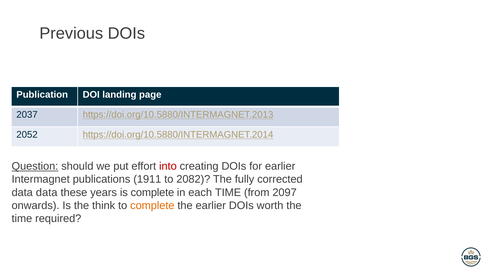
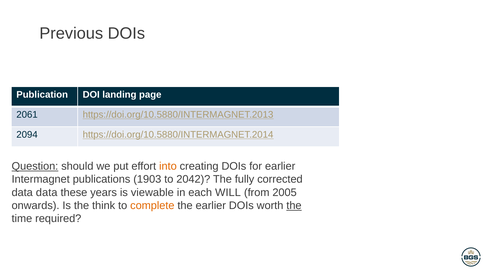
2037: 2037 -> 2061
2052: 2052 -> 2094
into colour: red -> orange
1911: 1911 -> 1903
2082: 2082 -> 2042
is complete: complete -> viewable
each TIME: TIME -> WILL
2097: 2097 -> 2005
the at (294, 205) underline: none -> present
